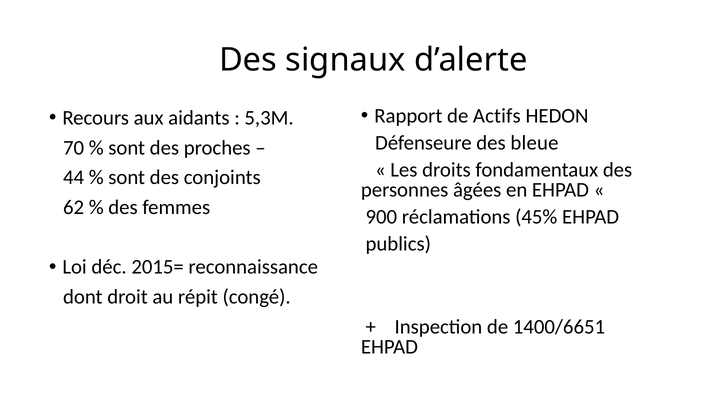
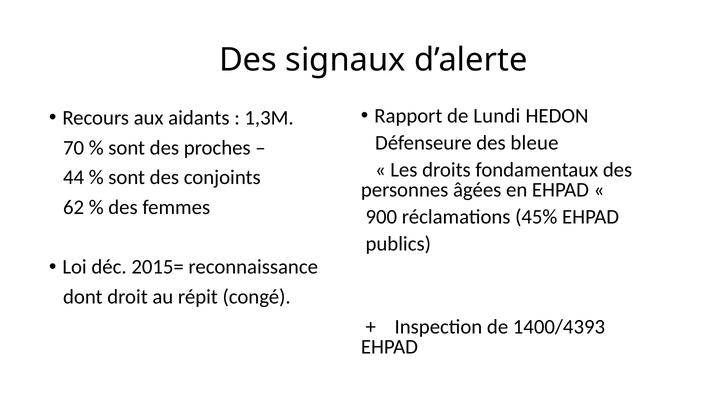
Actifs: Actifs -> Lundi
5,3M: 5,3M -> 1,3M
1400/6651: 1400/6651 -> 1400/4393
